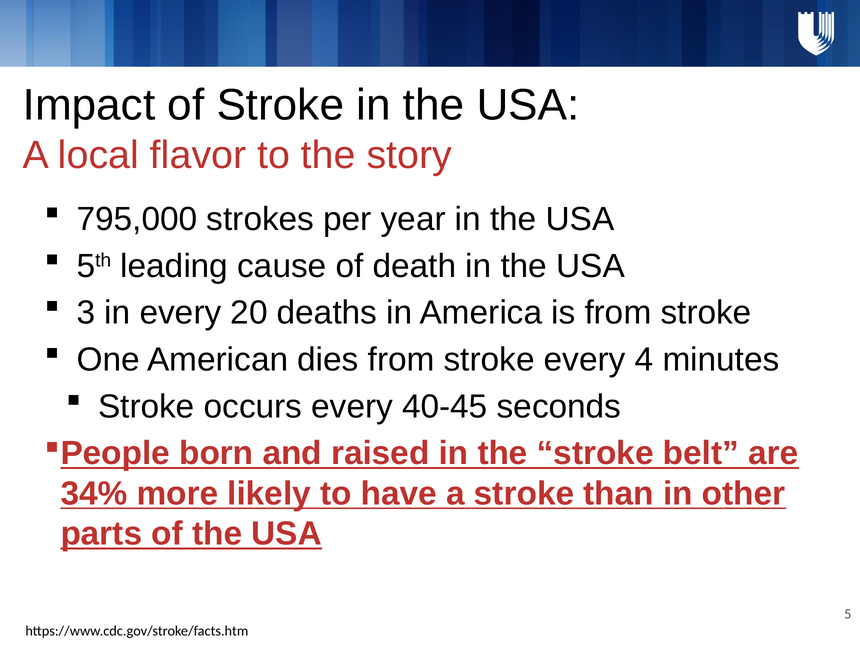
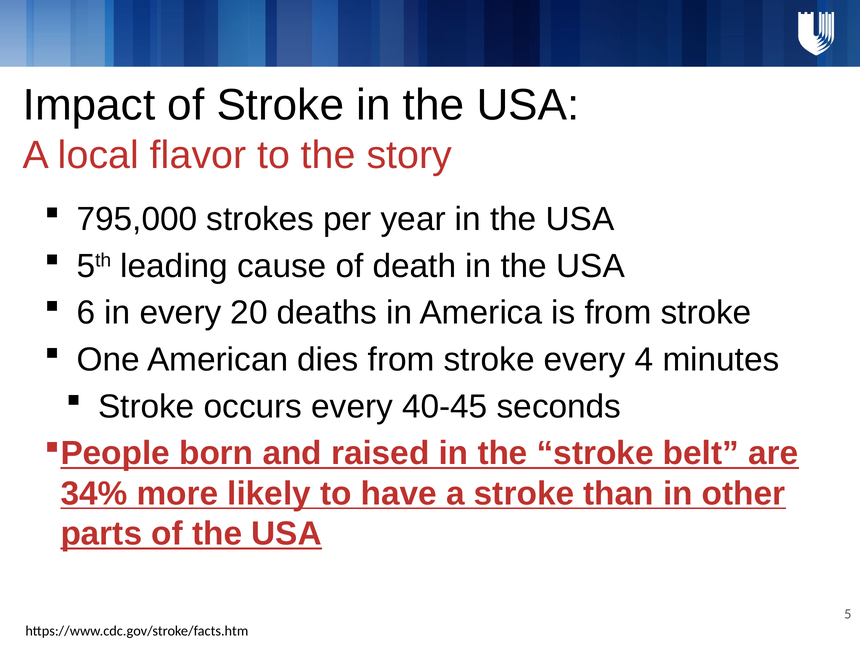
3: 3 -> 6
